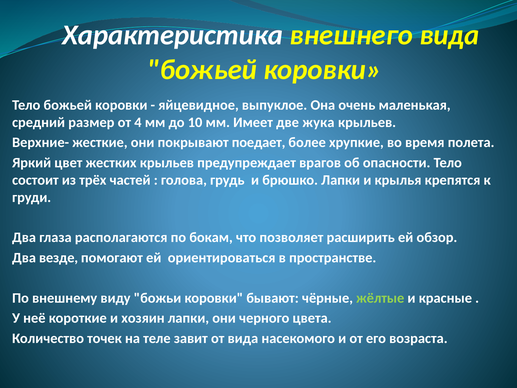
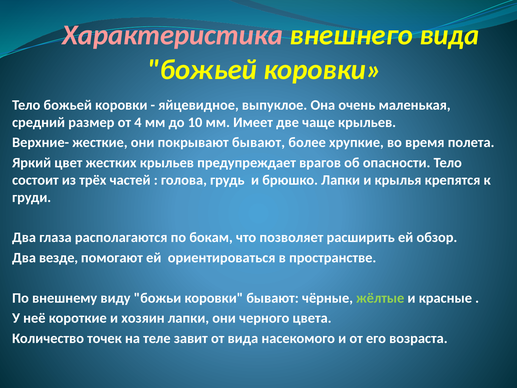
Характеристика colour: white -> pink
жука: жука -> чаще
покрывают поедает: поедает -> бывают
